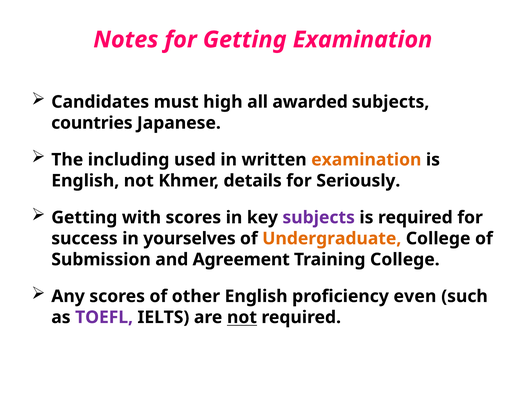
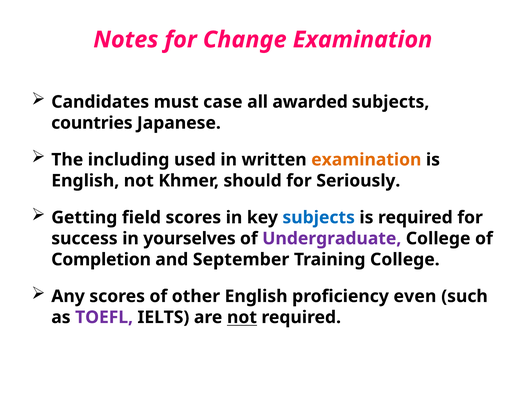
for Getting: Getting -> Change
high: high -> case
details: details -> should
with: with -> field
subjects at (319, 218) colour: purple -> blue
Undergraduate colour: orange -> purple
Submission: Submission -> Completion
Agreement: Agreement -> September
